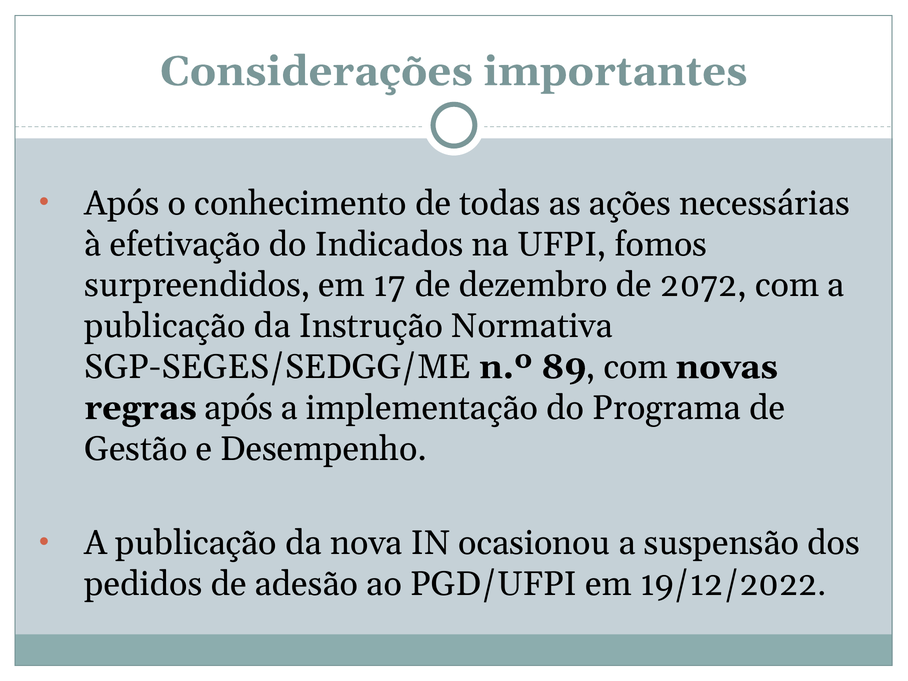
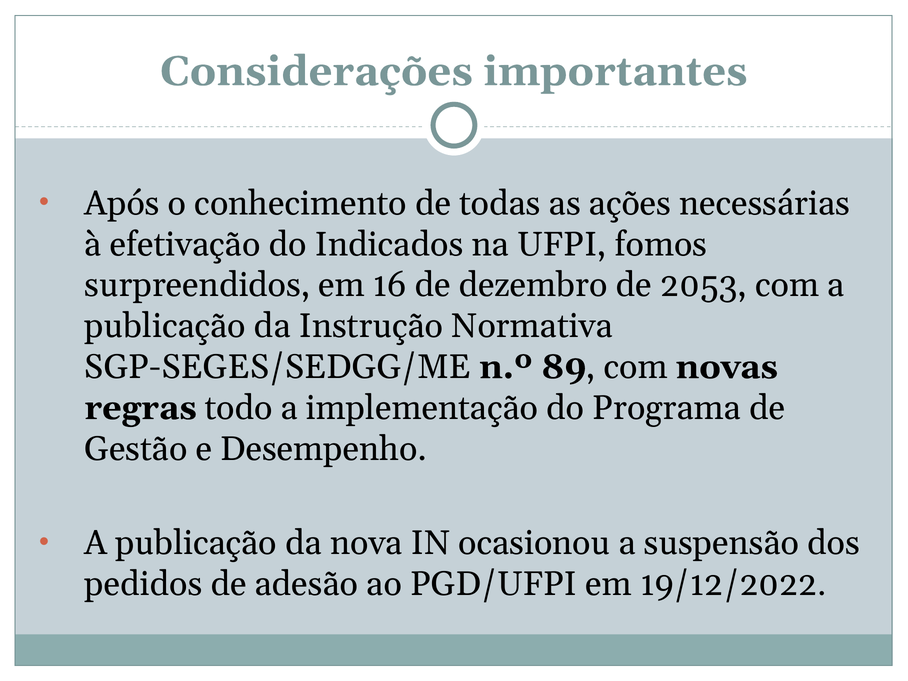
17: 17 -> 16
2072: 2072 -> 2053
regras após: após -> todo
